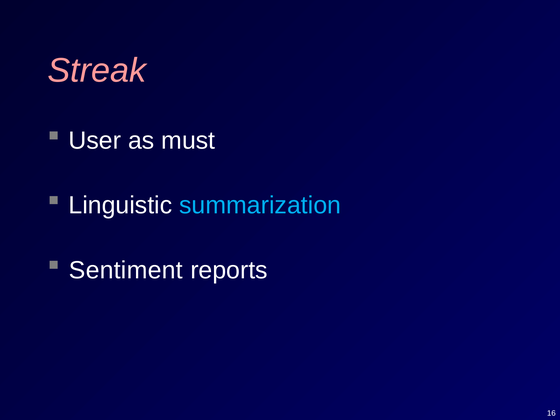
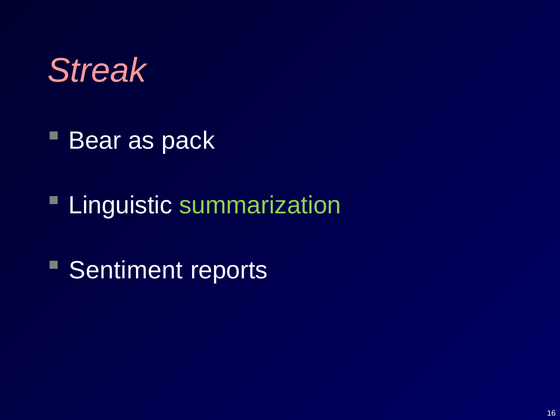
User: User -> Bear
must: must -> pack
summarization colour: light blue -> light green
